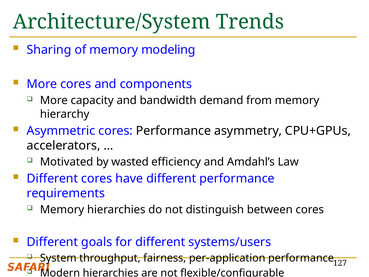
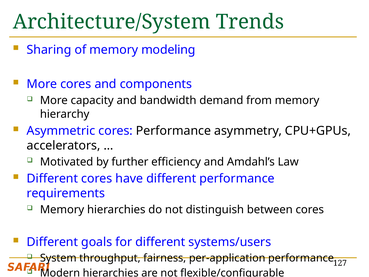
wasted: wasted -> further
